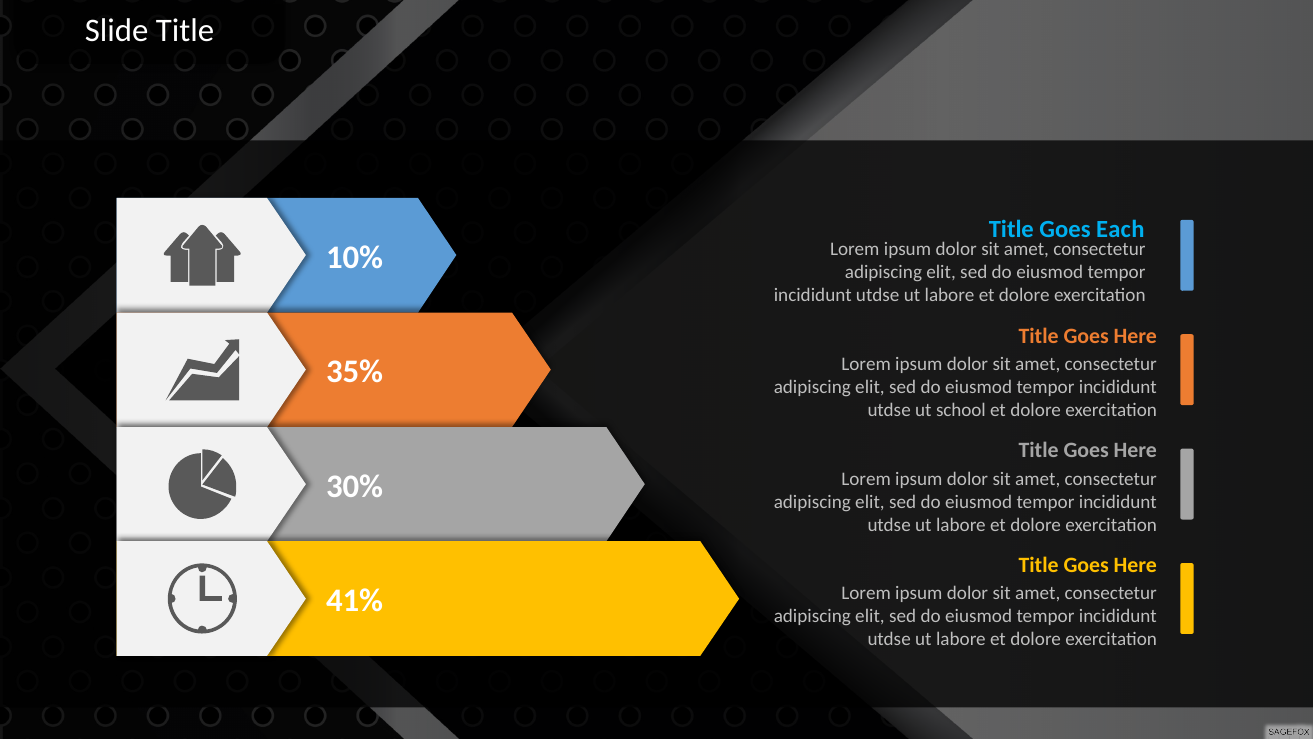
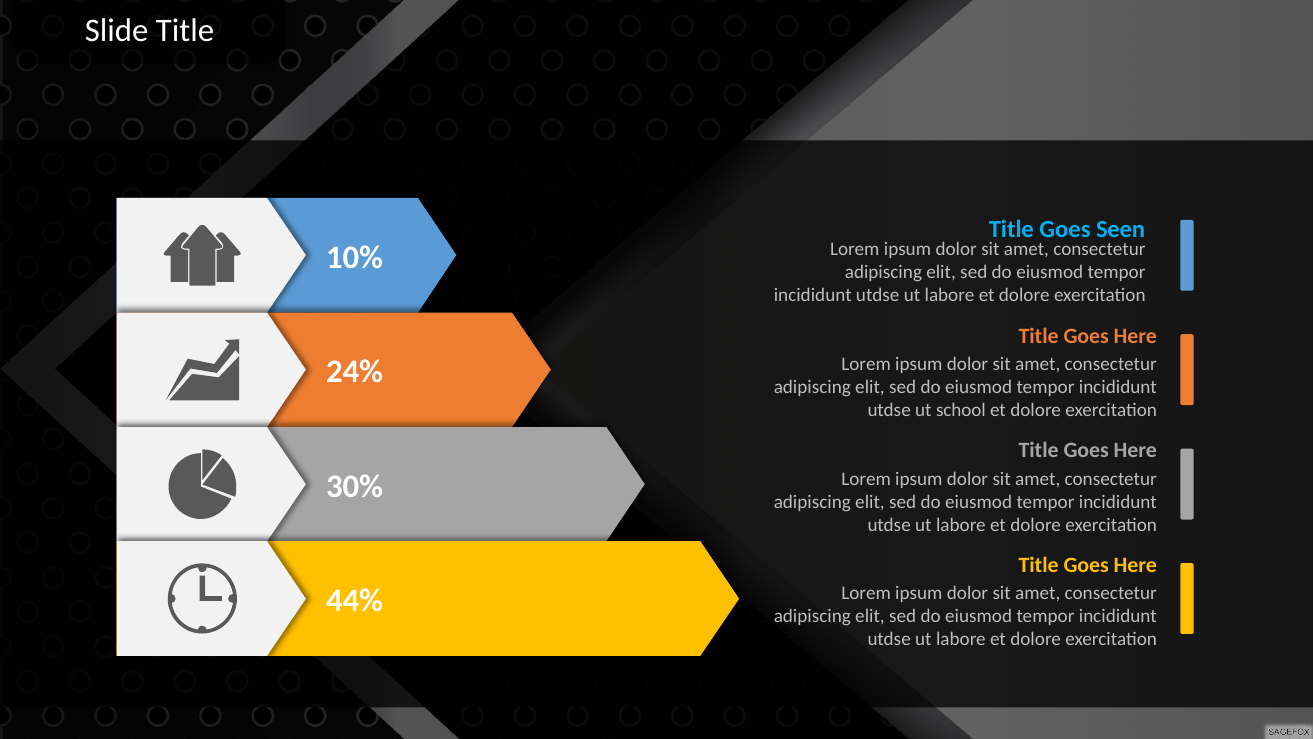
Each: Each -> Seen
35%: 35% -> 24%
41%: 41% -> 44%
